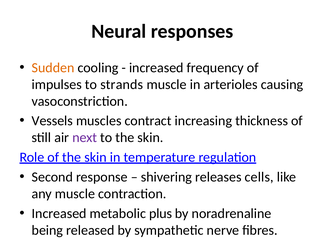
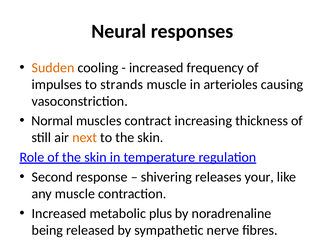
Vessels: Vessels -> Normal
next colour: purple -> orange
cells: cells -> your
